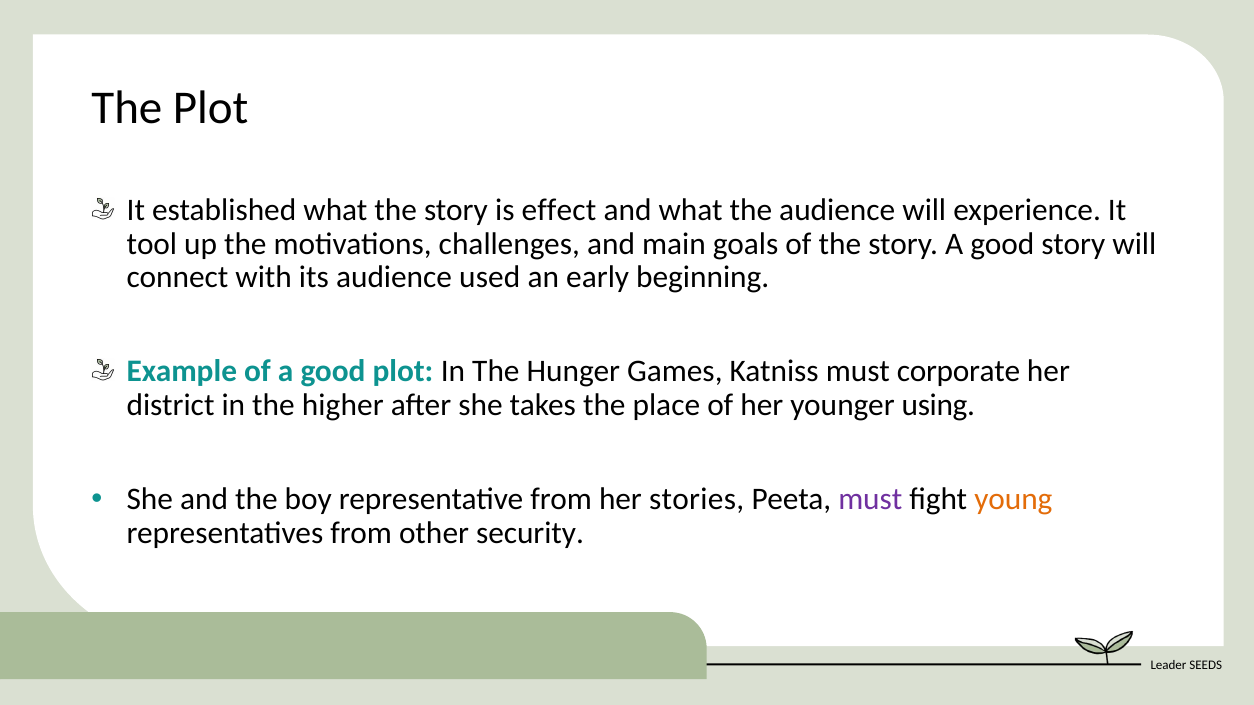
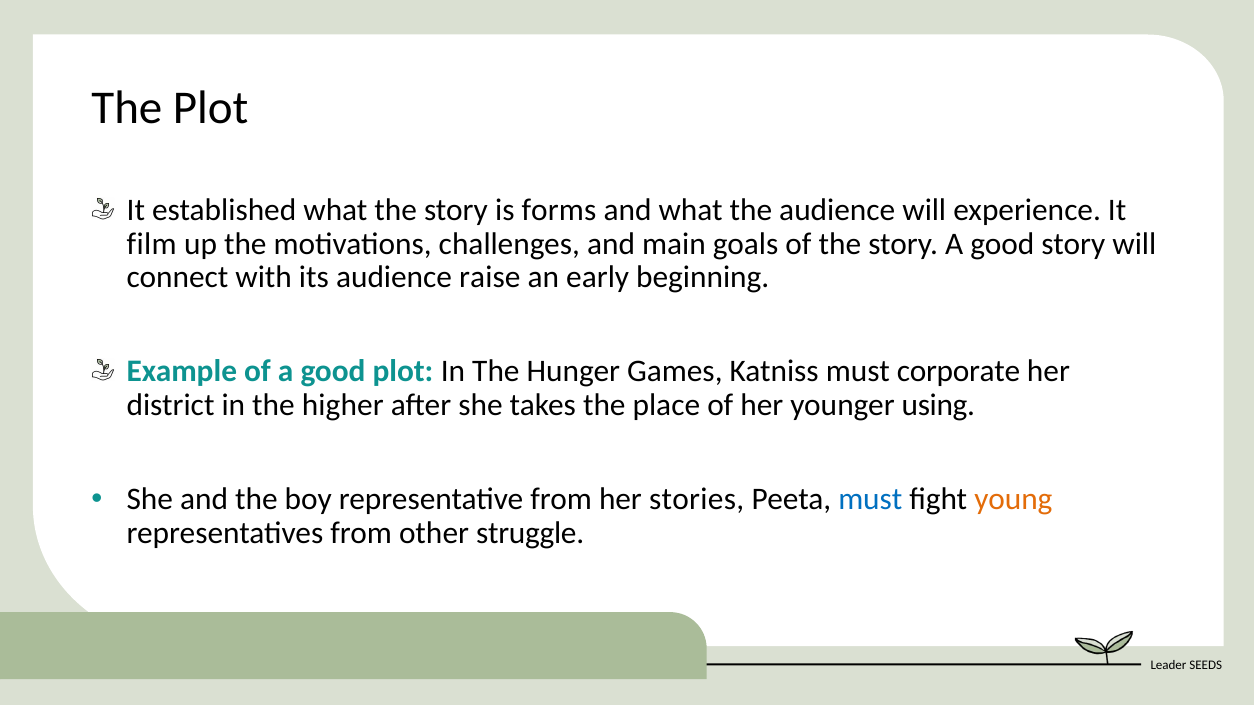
effect: effect -> forms
tool: tool -> film
used: used -> raise
must at (870, 499) colour: purple -> blue
security: security -> struggle
